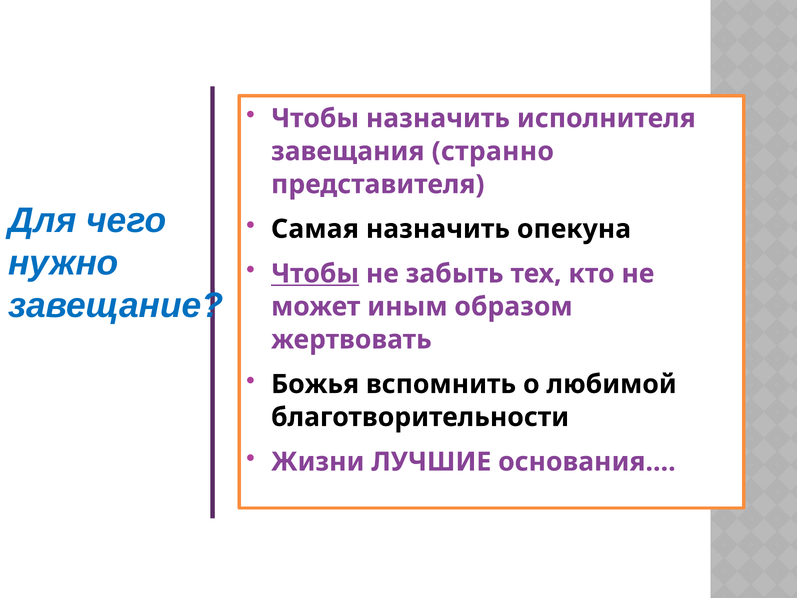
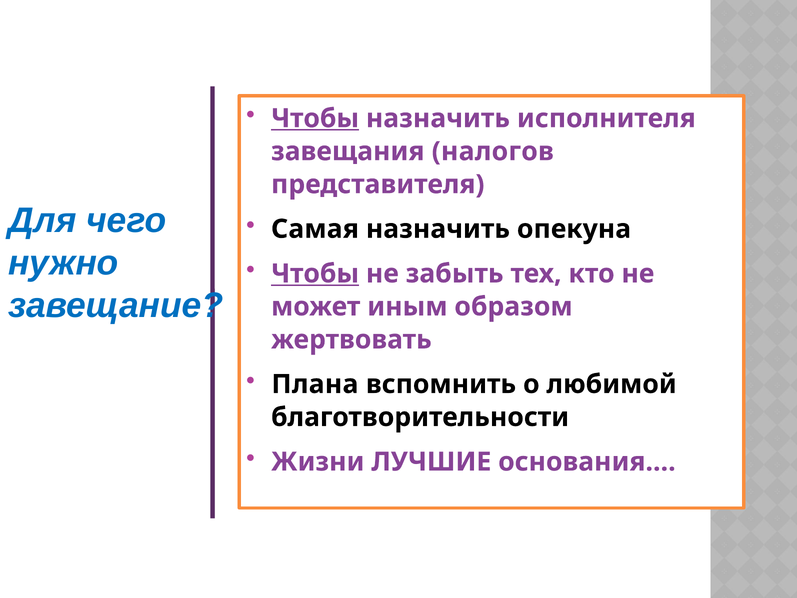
Чтобы at (315, 118) underline: none -> present
странно: странно -> налогов
Божья: Божья -> Плана
